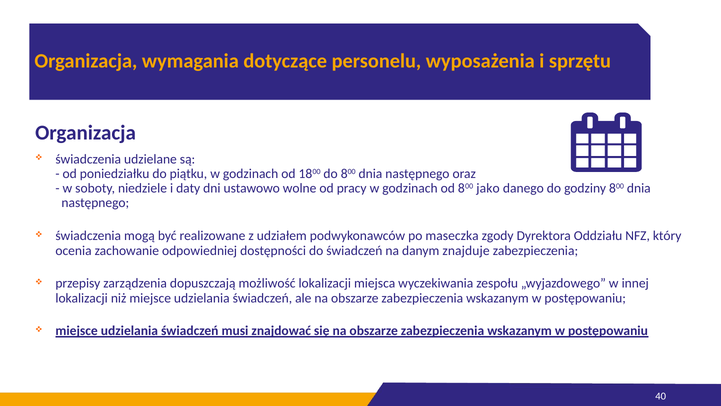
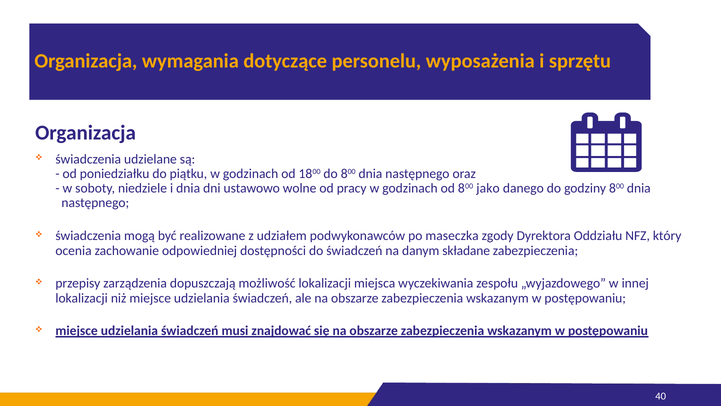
i daty: daty -> dnia
znajduje: znajduje -> składane
